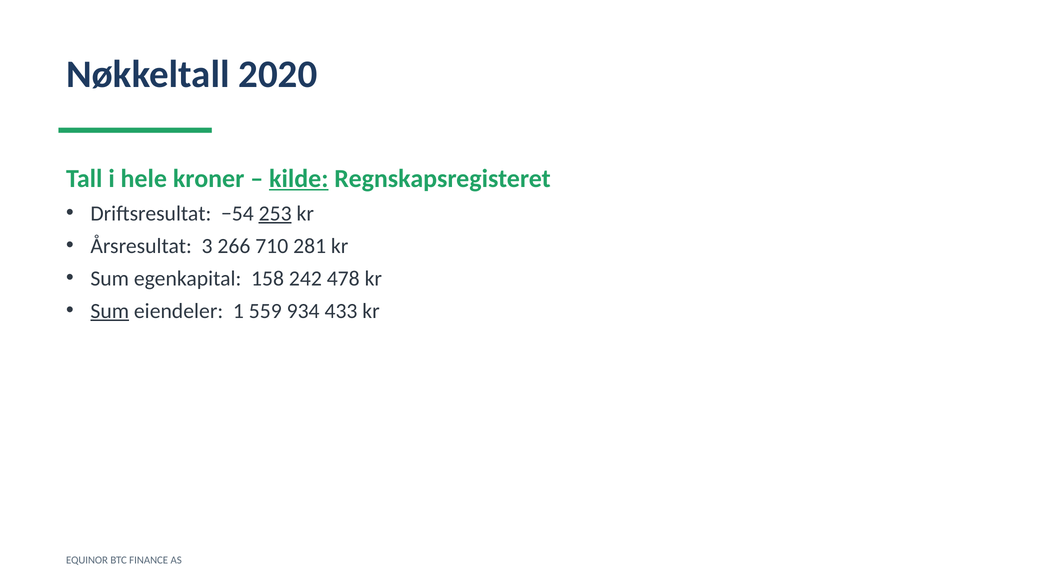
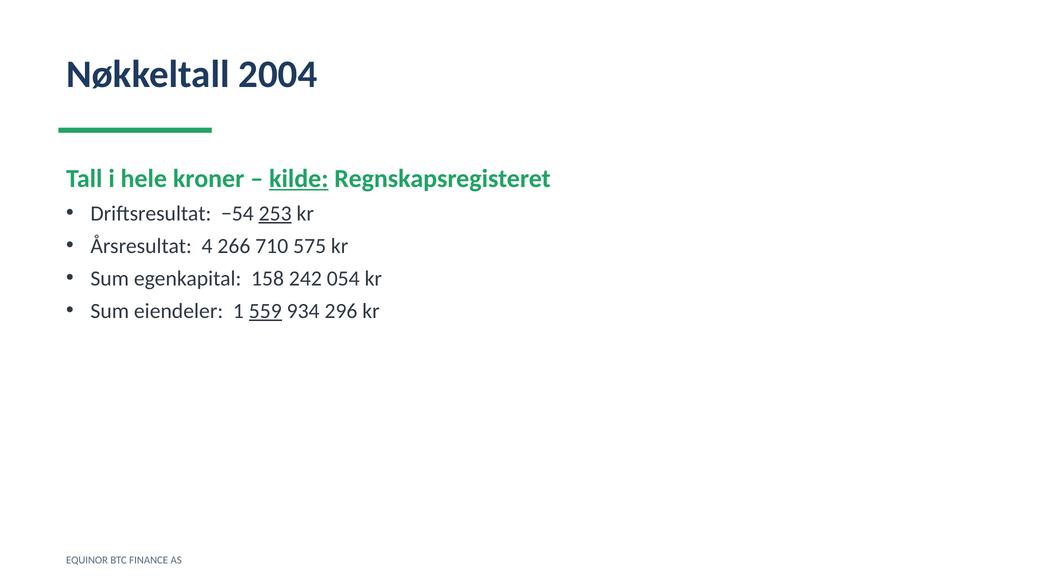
2020: 2020 -> 2004
3: 3 -> 4
281: 281 -> 575
478: 478 -> 054
Sum at (110, 311) underline: present -> none
559 underline: none -> present
433: 433 -> 296
